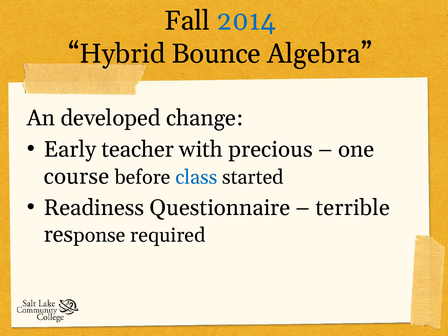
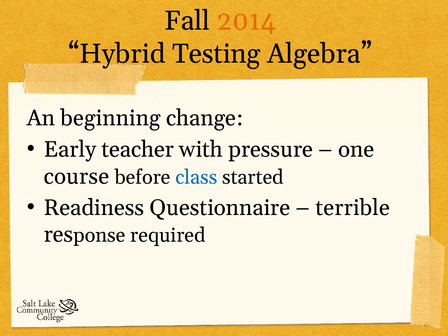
2014 colour: blue -> orange
Bounce: Bounce -> Testing
developed: developed -> beginning
precious: precious -> pressure
